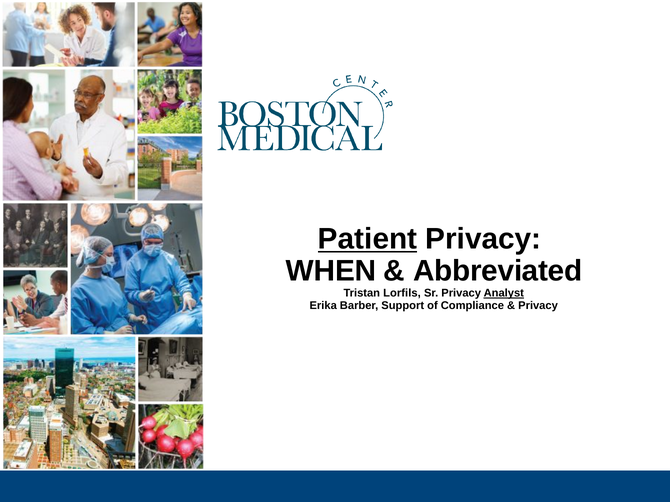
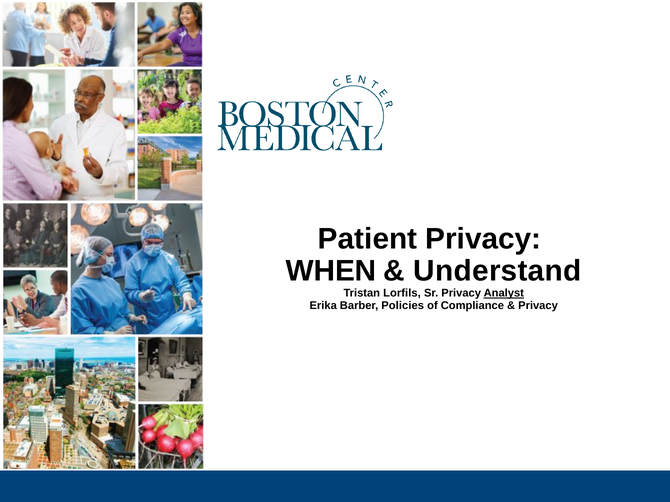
Patient underline: present -> none
Abbreviated: Abbreviated -> Understand
Support: Support -> Policies
